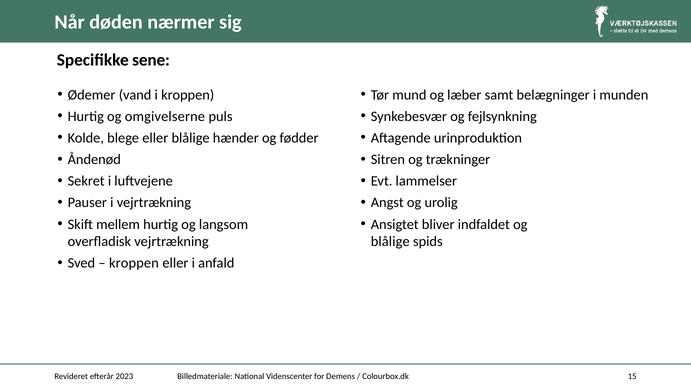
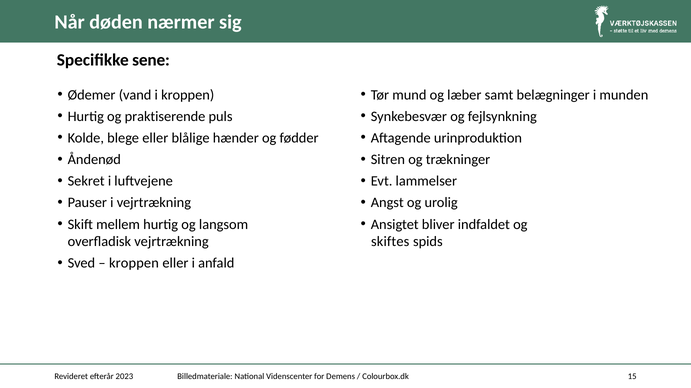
omgivelserne: omgivelserne -> praktiserende
blålige at (390, 242): blålige -> skiftes
